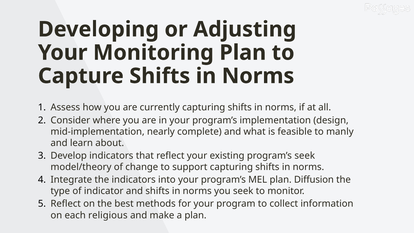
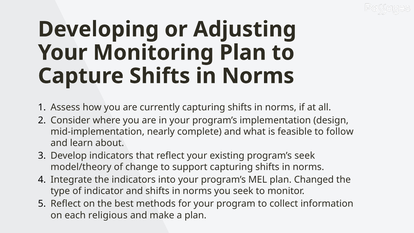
manly: manly -> follow
Diffusion: Diffusion -> Changed
